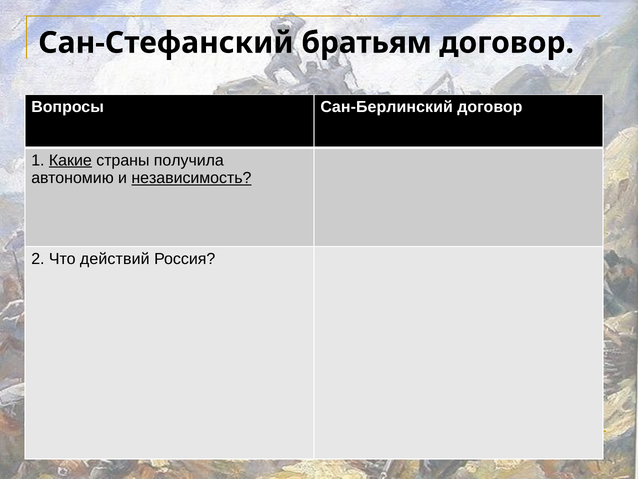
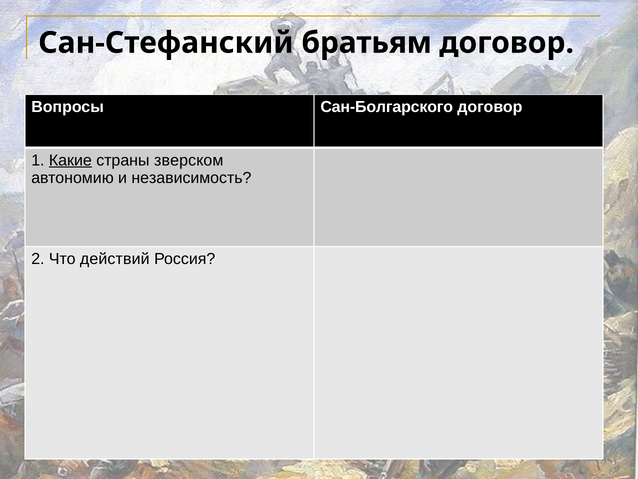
Сан-Берлинский: Сан-Берлинский -> Сан-Болгарского
получила: получила -> зверском
независимость underline: present -> none
